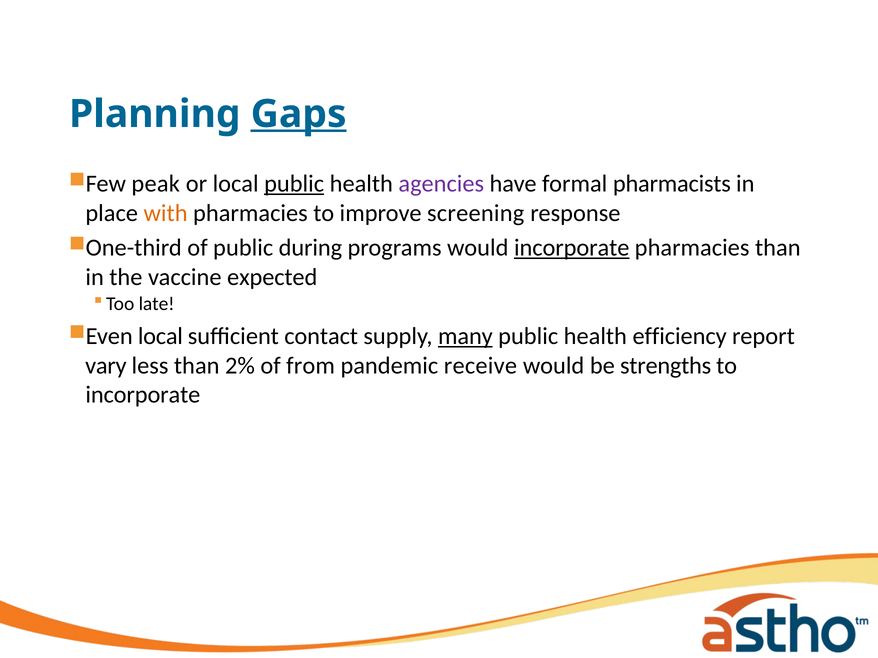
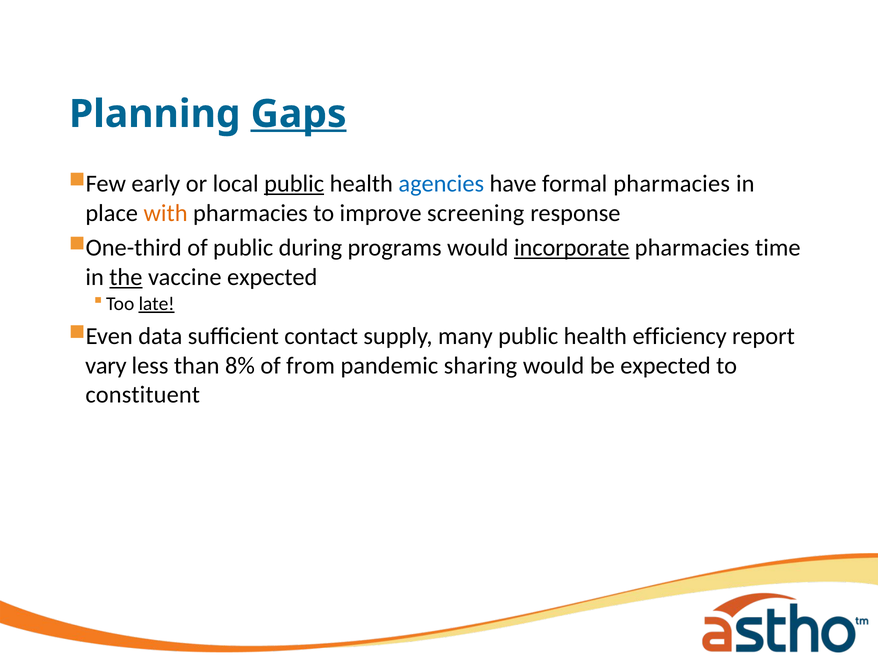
peak: peak -> early
agencies colour: purple -> blue
formal pharmacists: pharmacists -> pharmacies
pharmacies than: than -> time
the underline: none -> present
late underline: none -> present
local at (160, 337): local -> data
many underline: present -> none
2%: 2% -> 8%
receive: receive -> sharing
be strengths: strengths -> expected
incorporate at (143, 395): incorporate -> constituent
